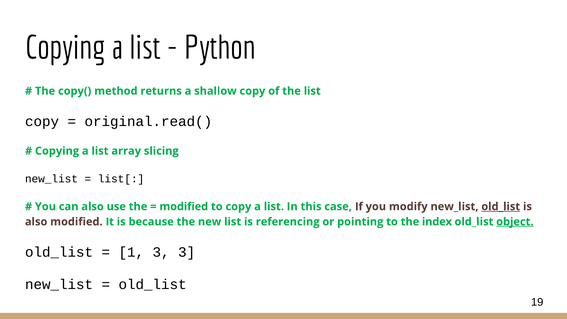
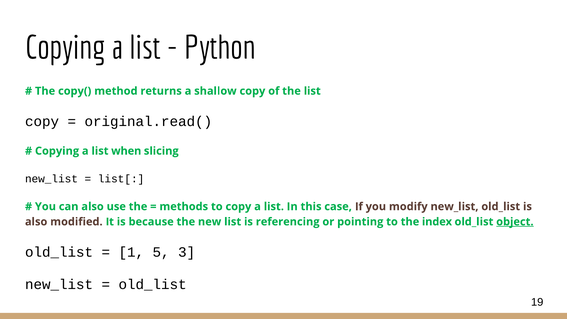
array: array -> when
modified at (184, 207): modified -> methods
old_list at (501, 207) underline: present -> none
1 3: 3 -> 5
